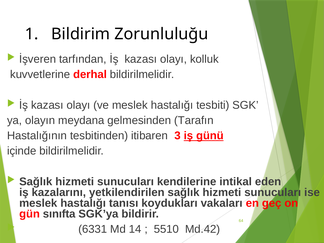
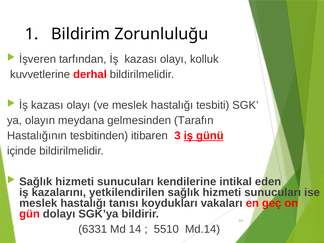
sınıfta: sınıfta -> dolayı
Md.42: Md.42 -> Md.14
